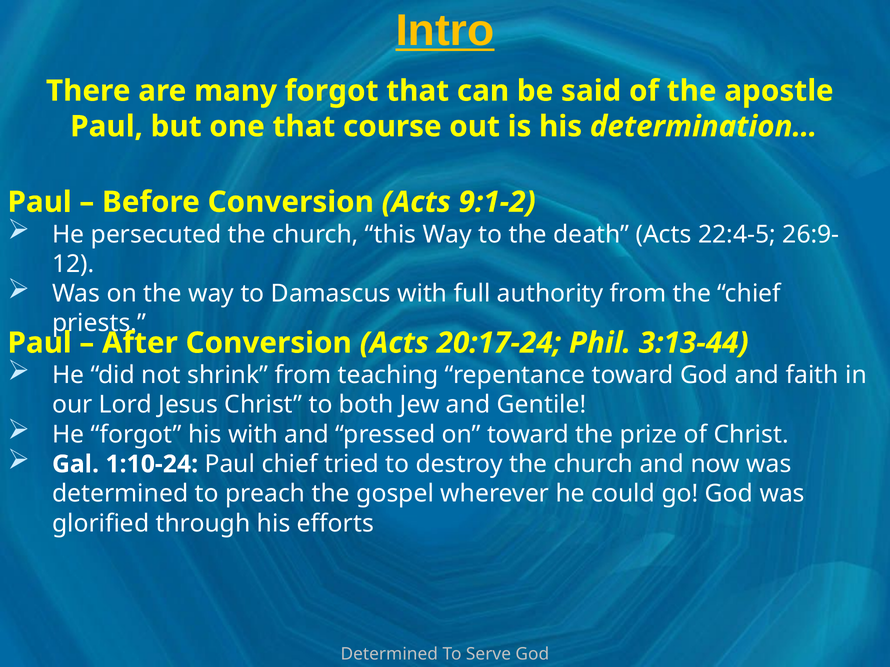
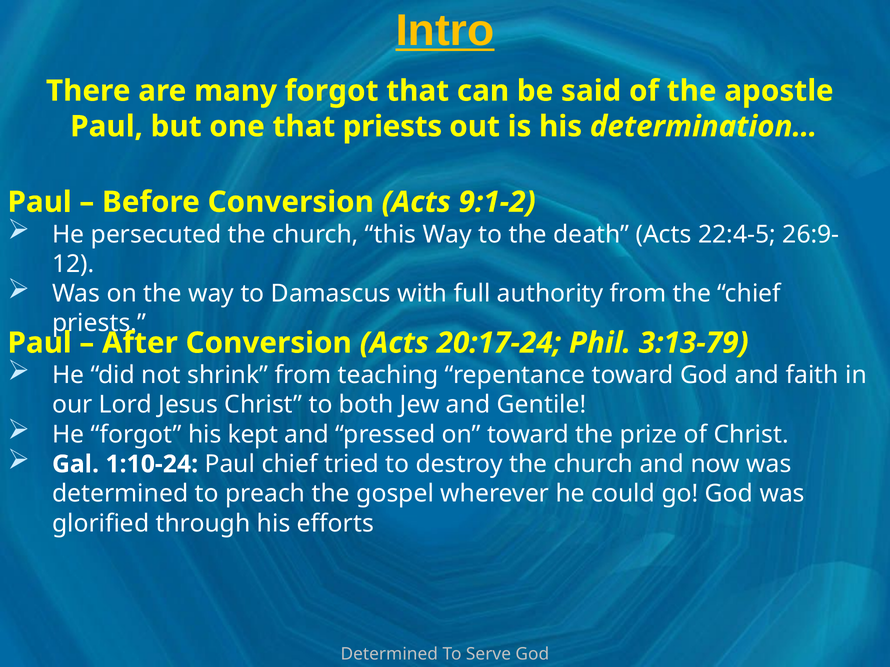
that course: course -> priests
3:13-44: 3:13-44 -> 3:13-79
his with: with -> kept
